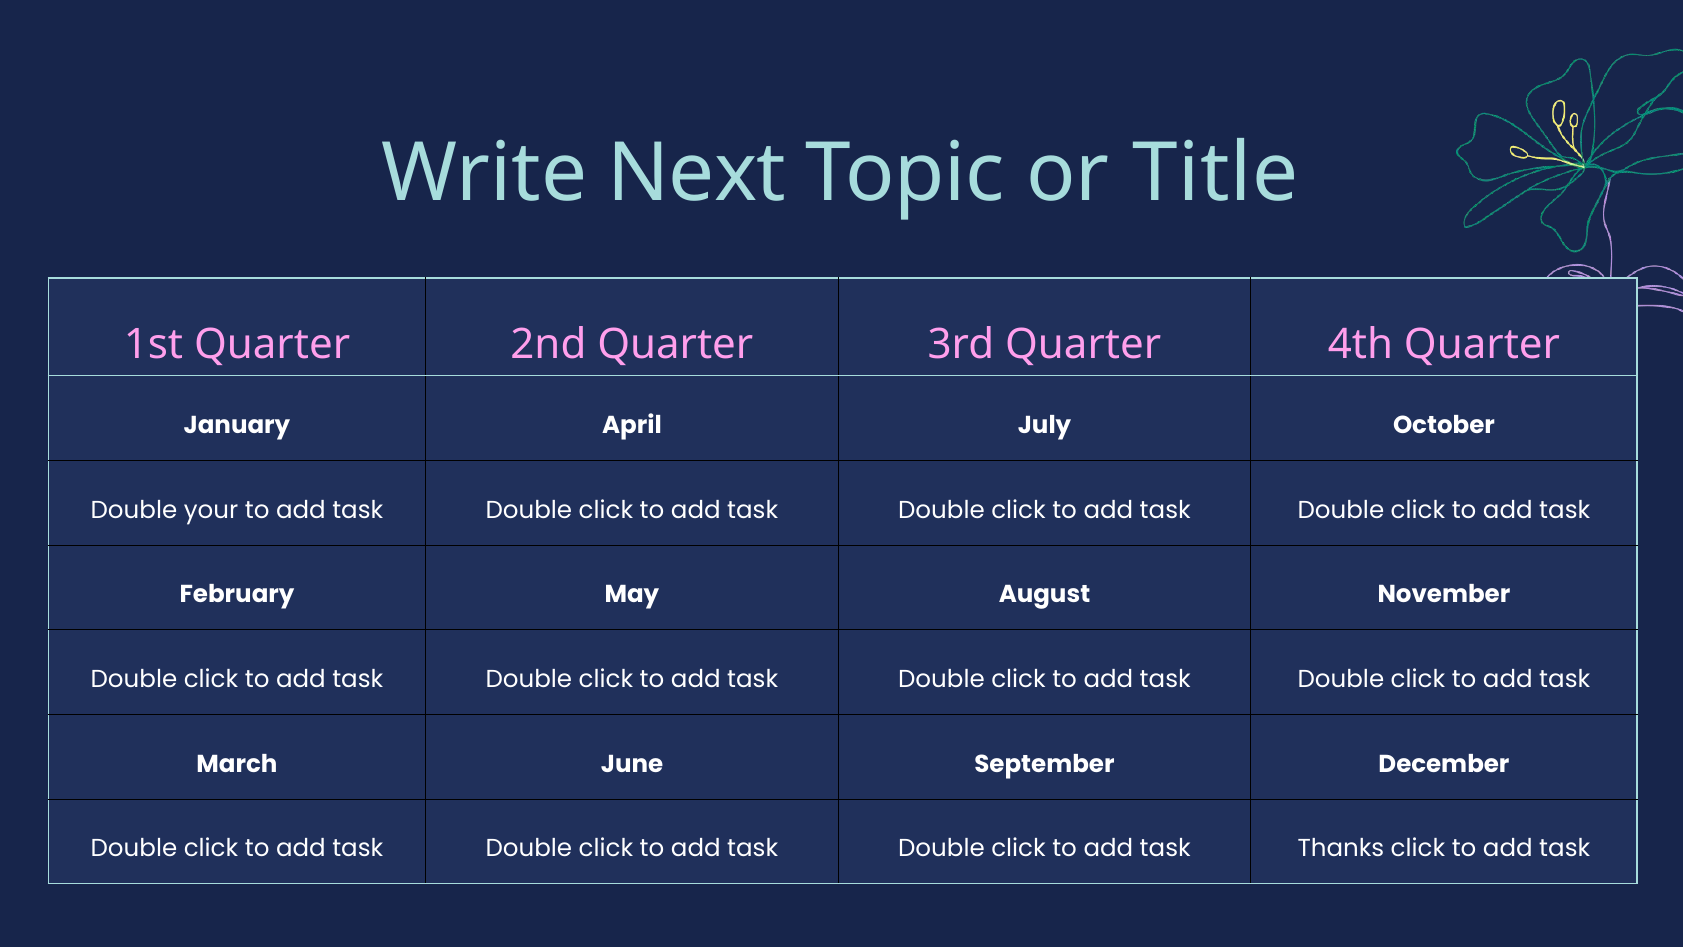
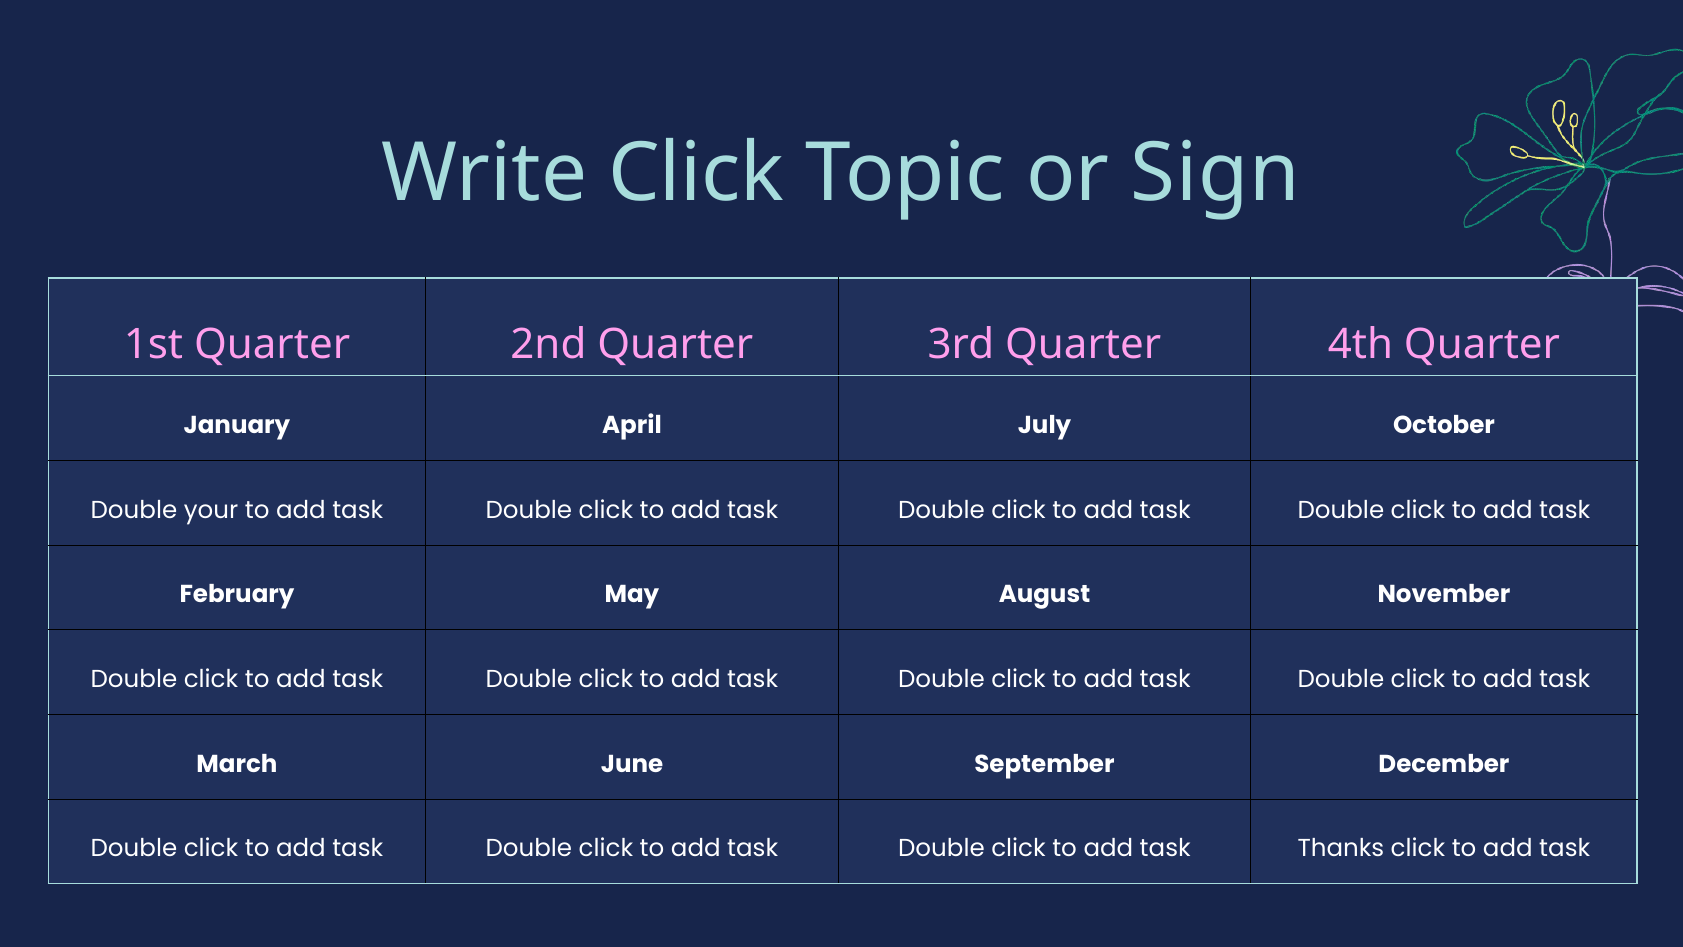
Write Next: Next -> Click
Title: Title -> Sign
